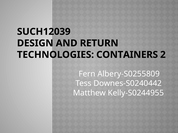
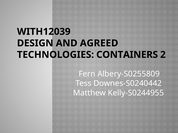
SUCH12039: SUCH12039 -> WITH12039
RETURN: RETURN -> AGREED
